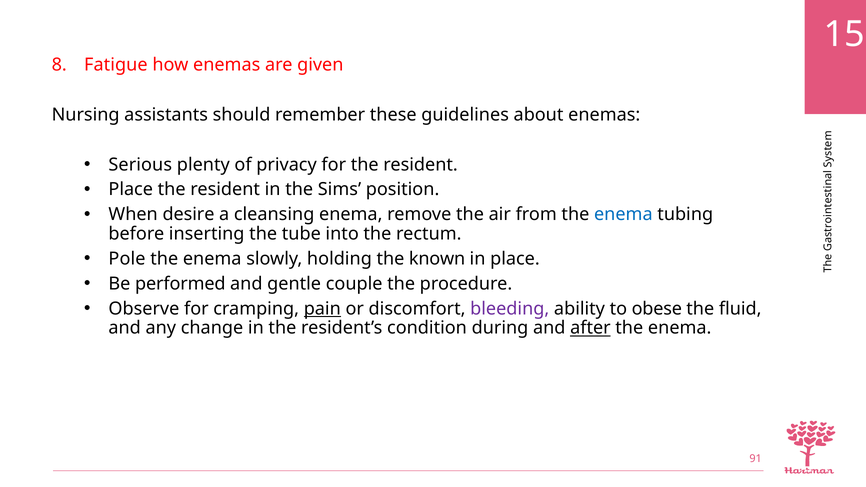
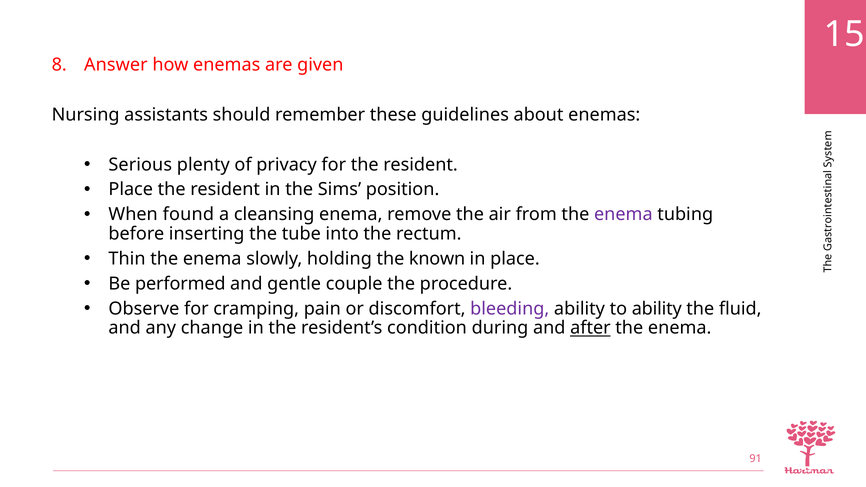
Fatigue: Fatigue -> Answer
desire: desire -> found
enema at (623, 214) colour: blue -> purple
Pole: Pole -> Thin
pain underline: present -> none
to obese: obese -> ability
